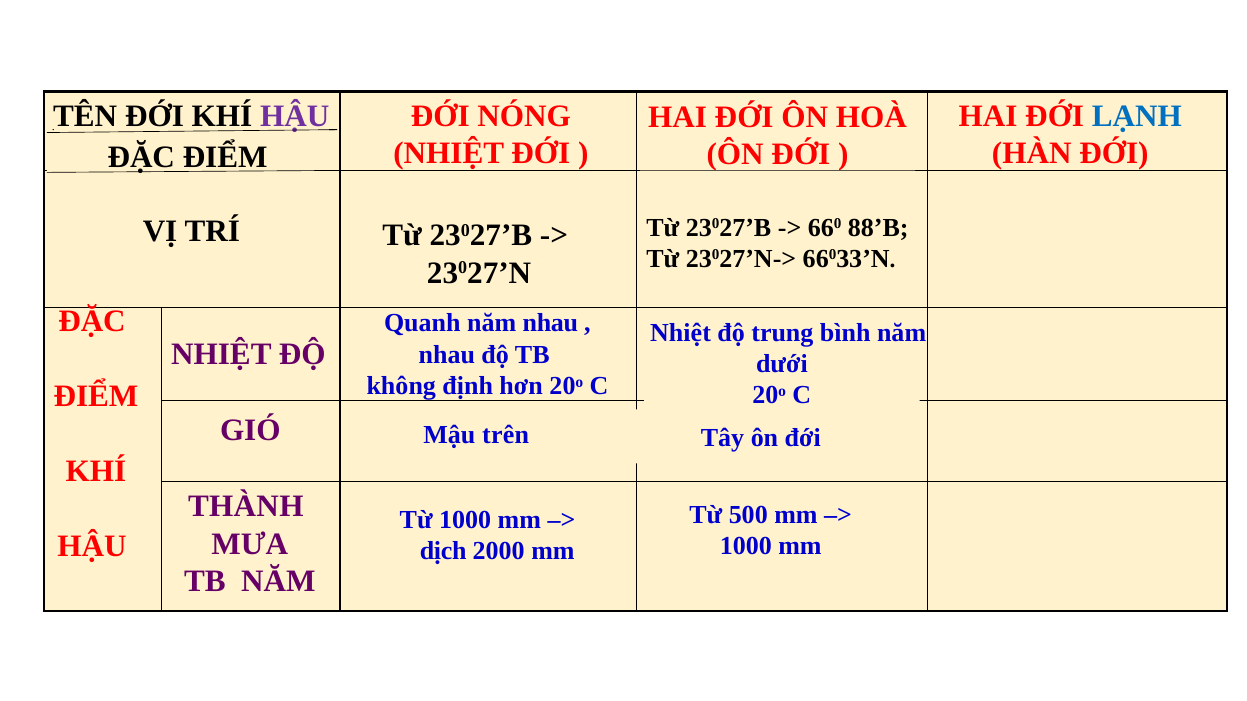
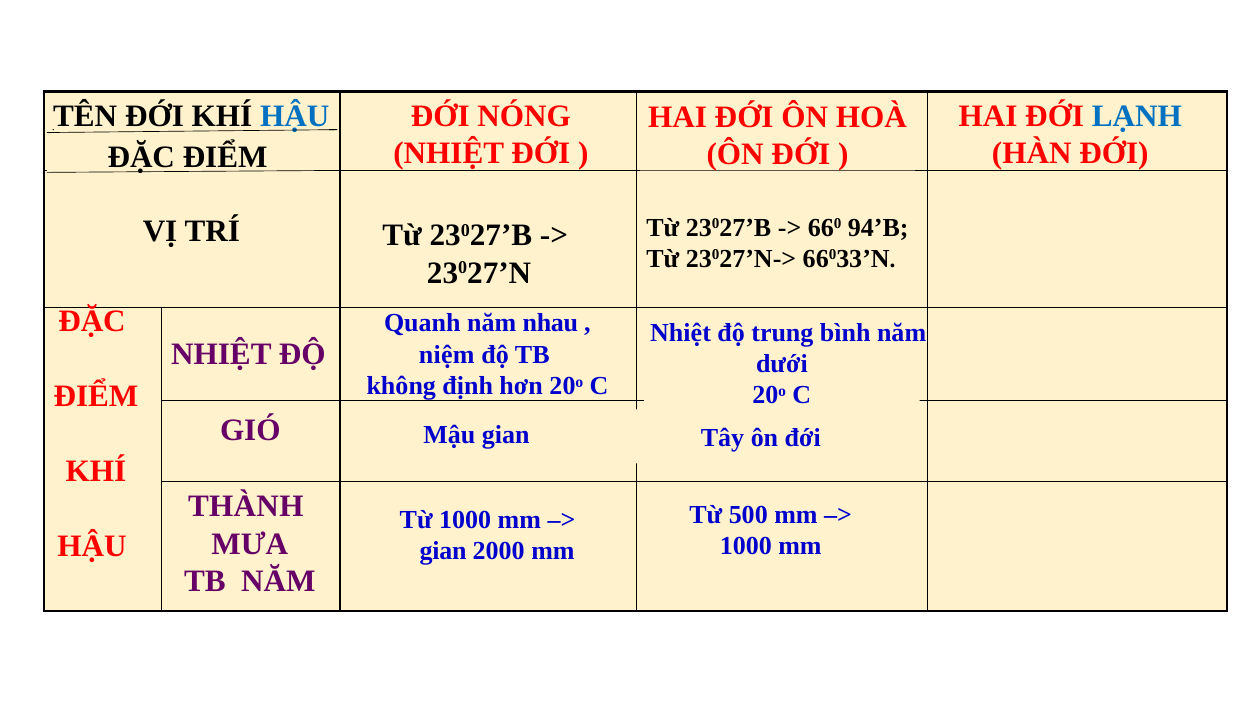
HẬU at (295, 116) colour: purple -> blue
88’B: 88’B -> 94’B
nhau at (447, 355): nhau -> niệm
Mậu trên: trên -> gian
dịch at (443, 551): dịch -> gian
